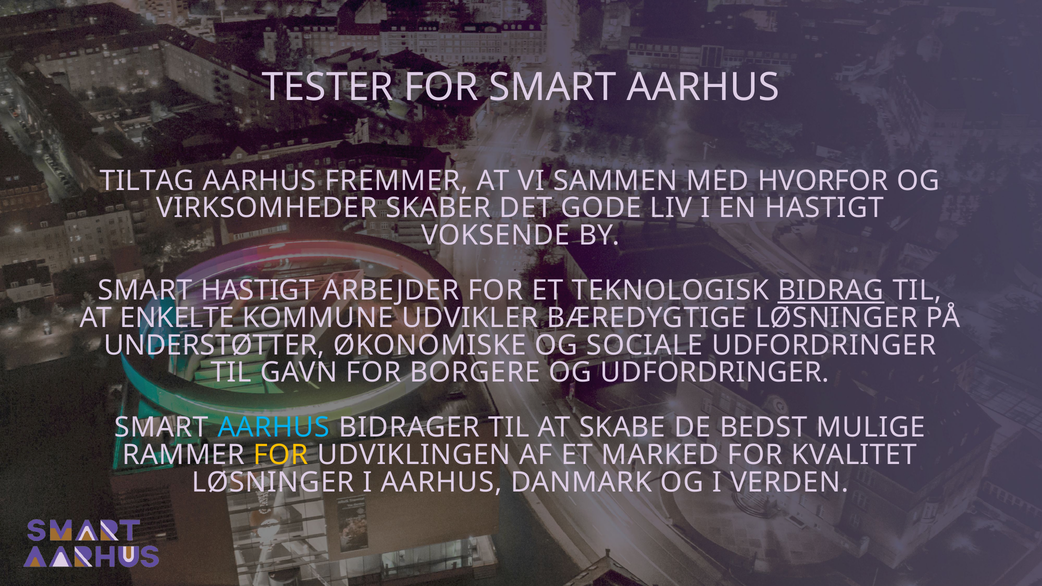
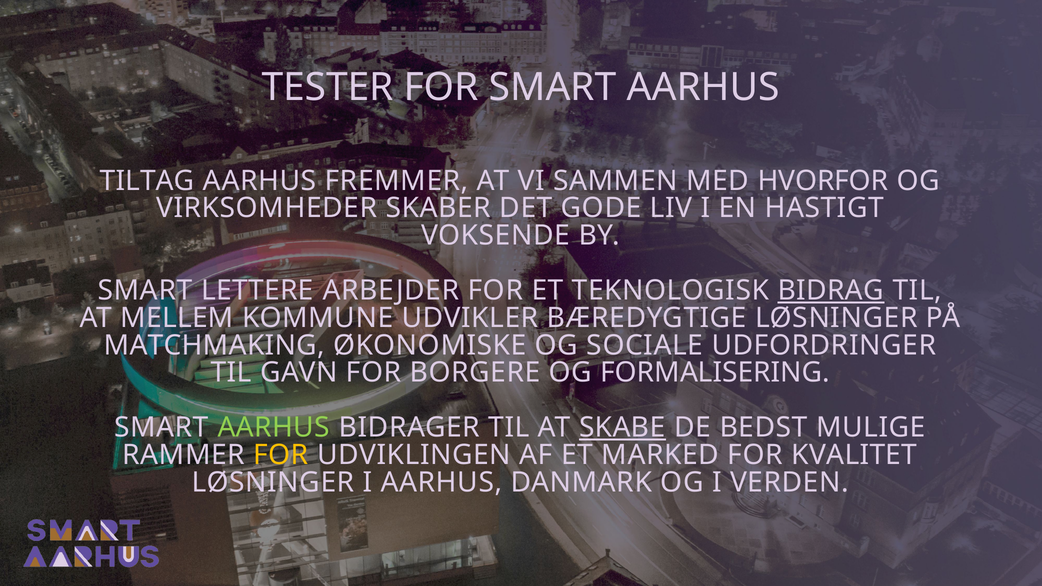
SMART HASTIGT: HASTIGT -> LETTERE
ENKELTE: ENKELTE -> MELLEM
UNDERSTØTTER: UNDERSTØTTER -> MATCHMAKING
OG UDFORDRINGER: UDFORDRINGER -> FORMALISERING
AARHUS at (274, 428) colour: light blue -> light green
SKABE underline: none -> present
